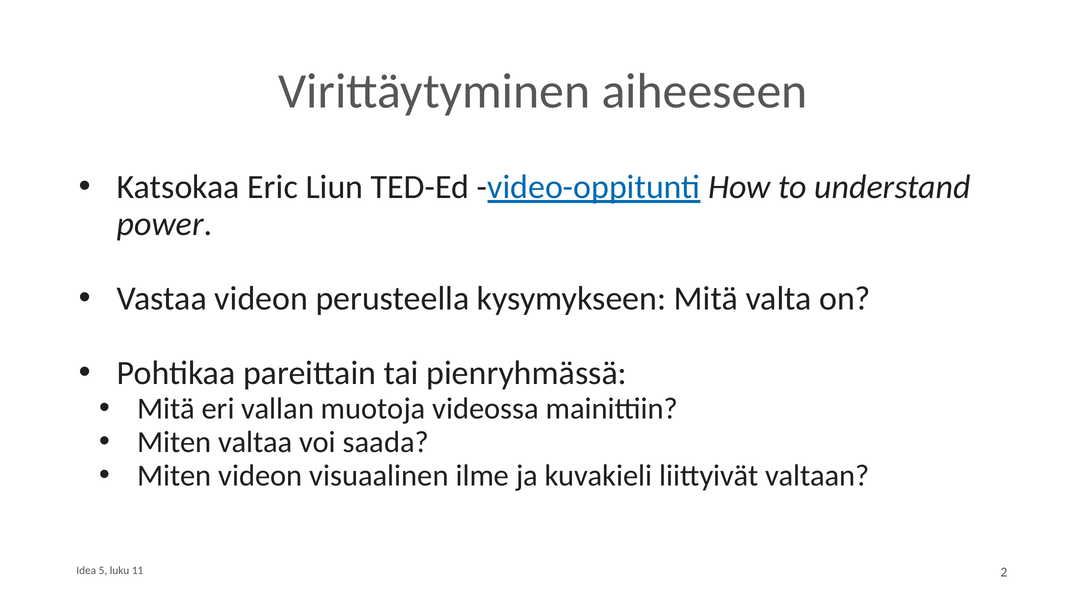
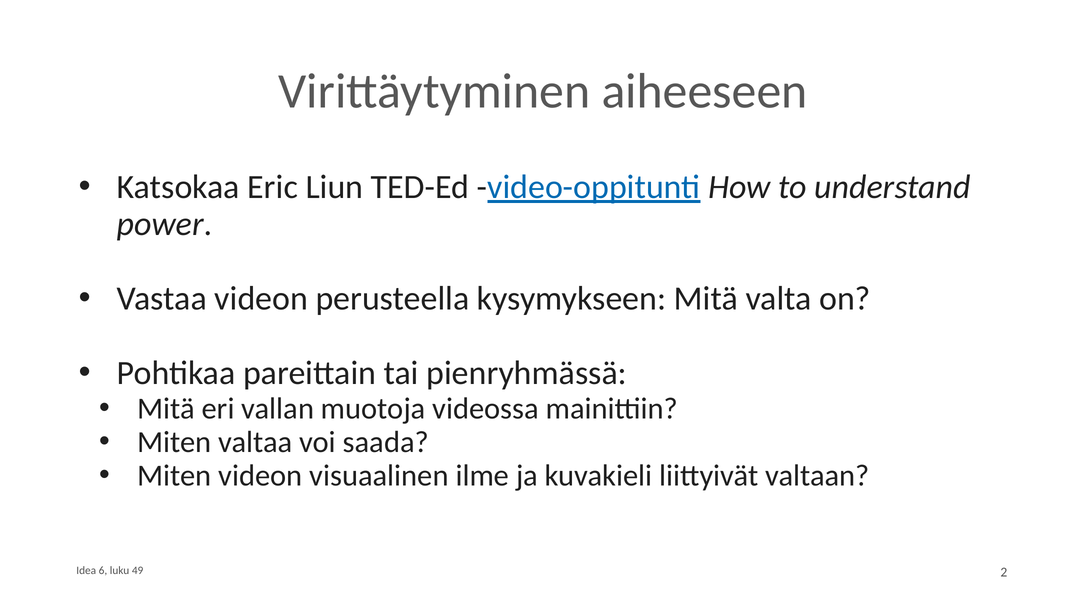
5: 5 -> 6
11: 11 -> 49
